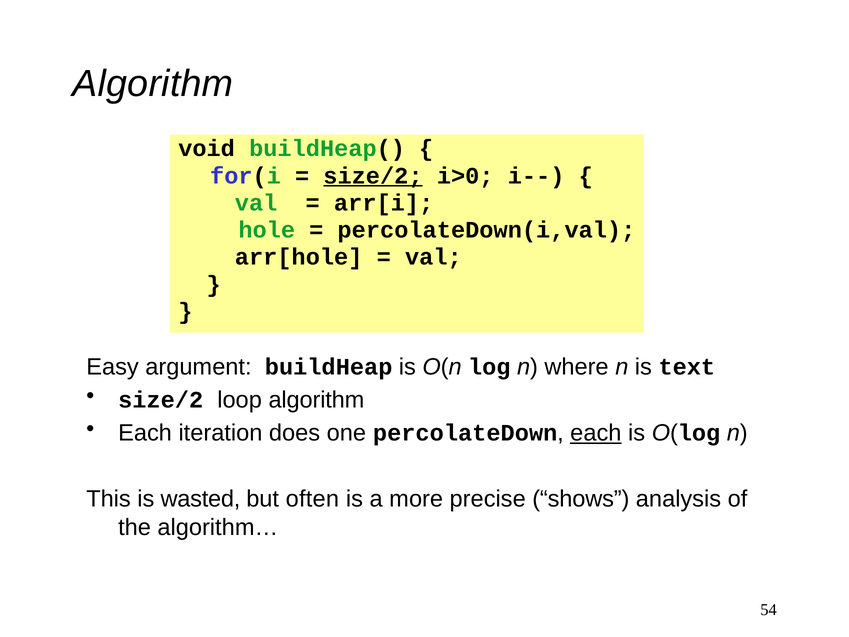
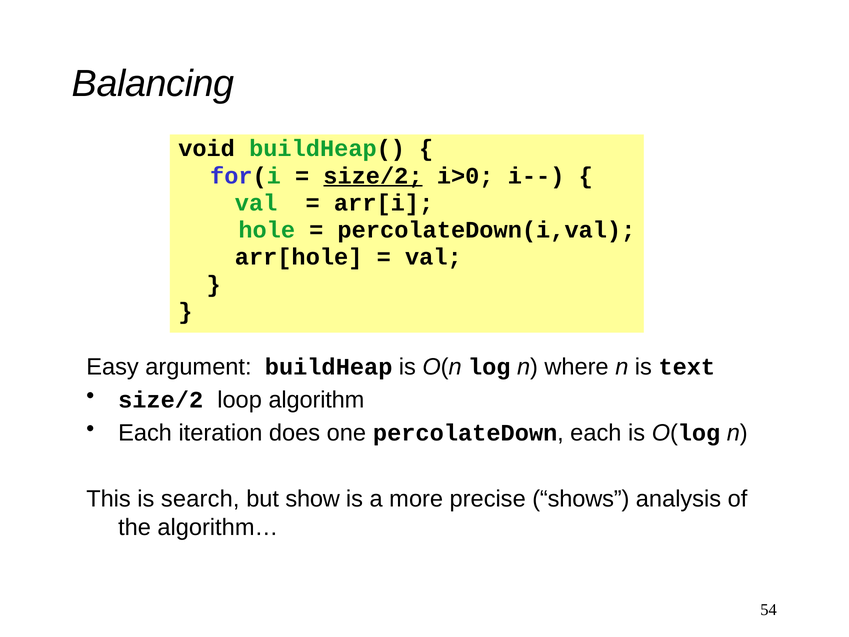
Algorithm at (153, 84): Algorithm -> Balancing
each at (596, 433) underline: present -> none
wasted: wasted -> search
often: often -> show
